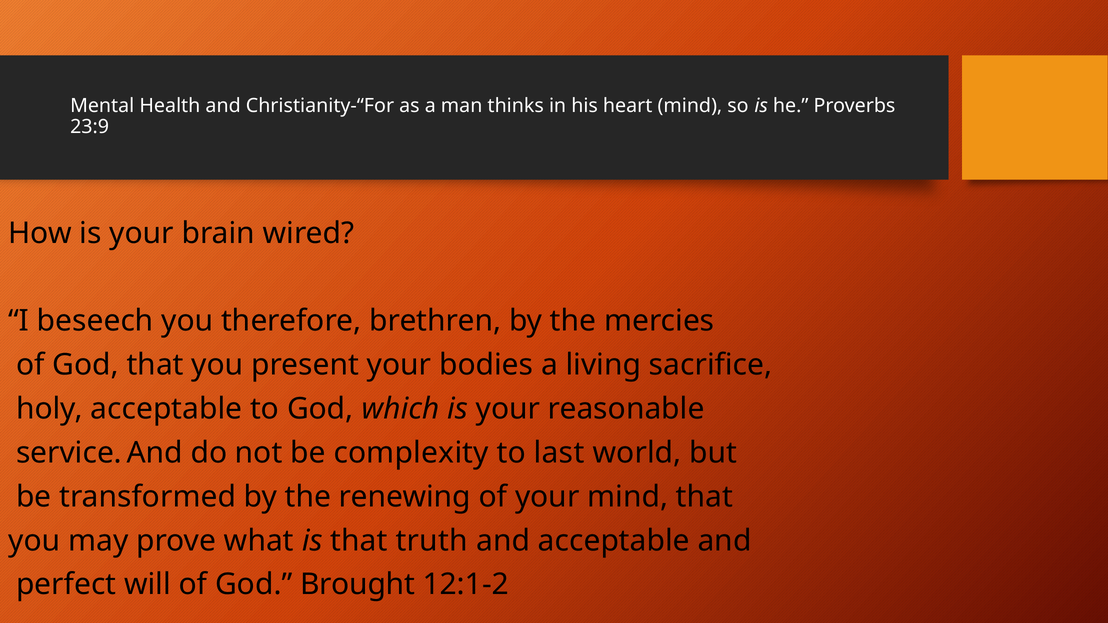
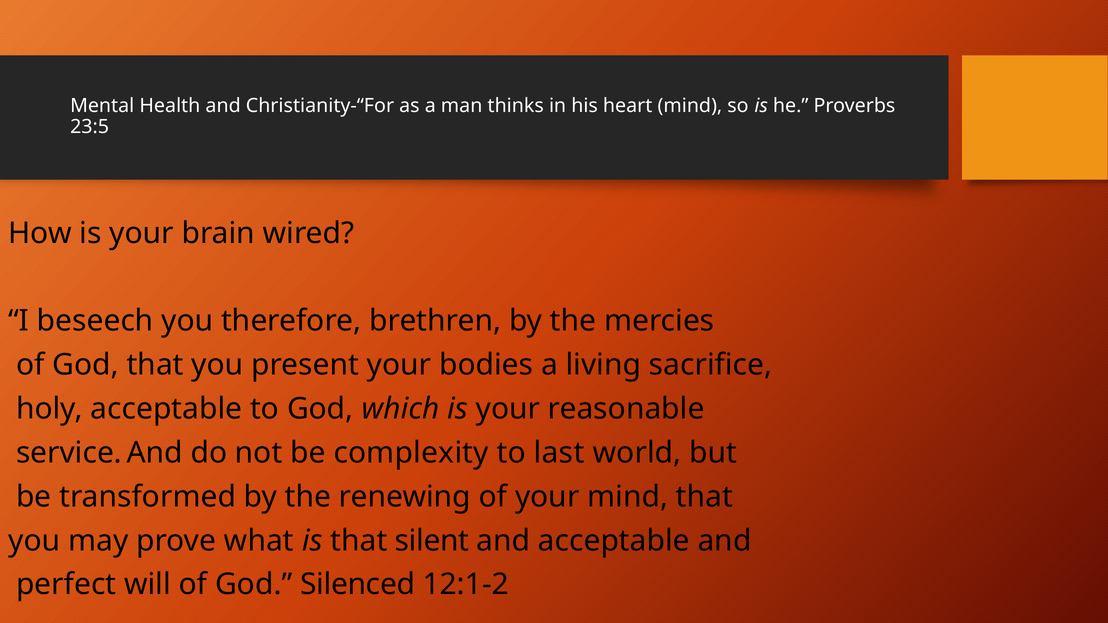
23:9: 23:9 -> 23:5
truth: truth -> silent
Brought: Brought -> Silenced
